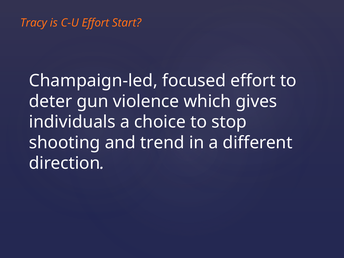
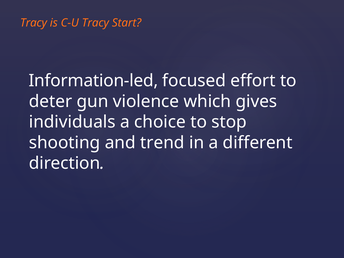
C-U Effort: Effort -> Tracy
Champaign-led: Champaign-led -> Information-led
